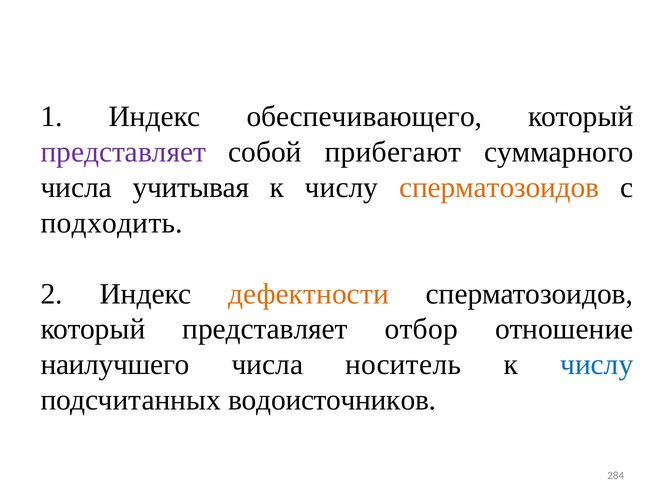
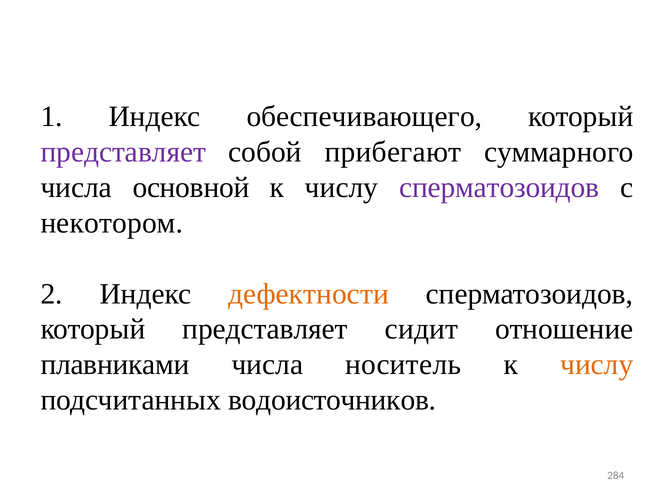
учитывая: учитывая -> основной
сперматозоидов at (499, 187) colour: orange -> purple
подходить: подходить -> некотором
отбор: отбор -> сидит
наилучшего: наилучшего -> плавниками
числу at (597, 365) colour: blue -> orange
